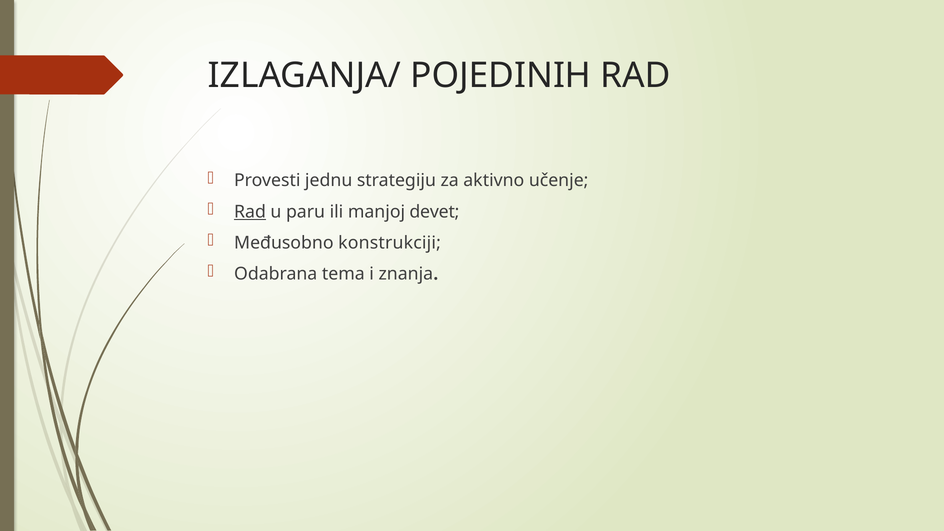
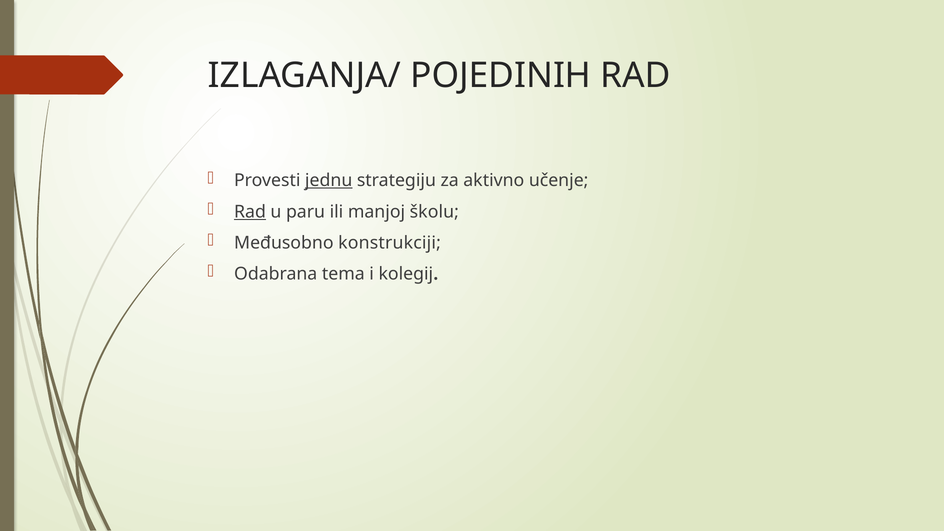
jednu underline: none -> present
devet: devet -> školu
znanja: znanja -> kolegij
